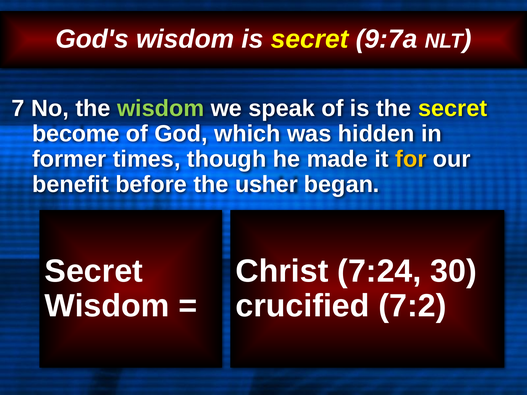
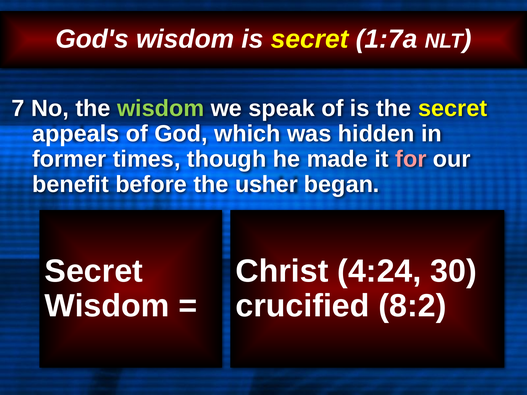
9:7a: 9:7a -> 1:7a
become: become -> appeals
for colour: yellow -> pink
7:24: 7:24 -> 4:24
7:2: 7:2 -> 8:2
